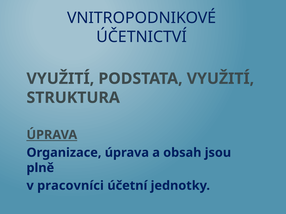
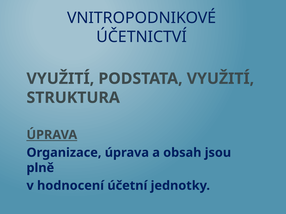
pracovníci: pracovníci -> hodnocení
